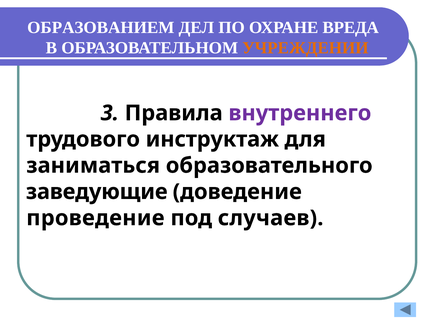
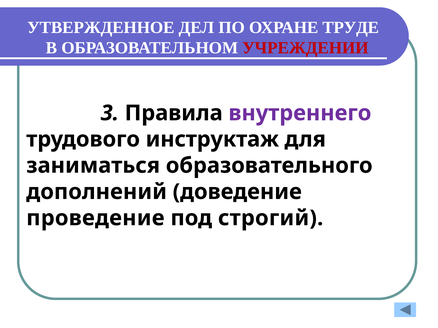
ОБРАЗОВАНИЕМ: ОБРАЗОВАНИЕМ -> УТВЕРЖДЕННОЕ
ВРЕДА: ВРЕДА -> ТРУДЕ
УЧРЕЖДЕНИИ colour: orange -> red
заведующие: заведующие -> дополнений
случаев: случаев -> строгий
